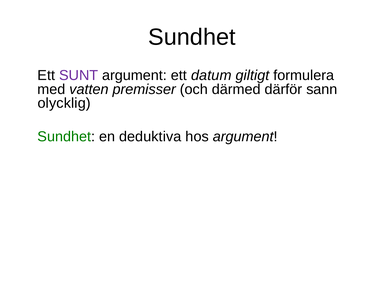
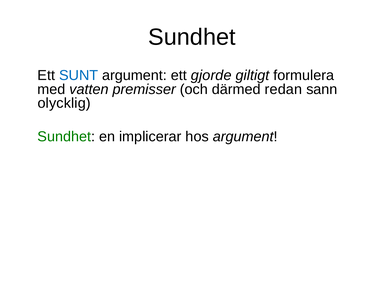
SUNT colour: purple -> blue
datum: datum -> gjorde
därför: därför -> redan
deduktiva: deduktiva -> implicerar
